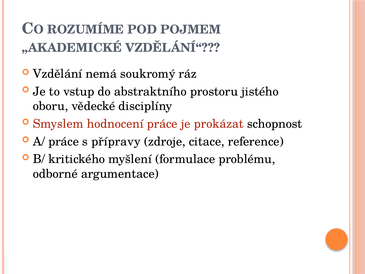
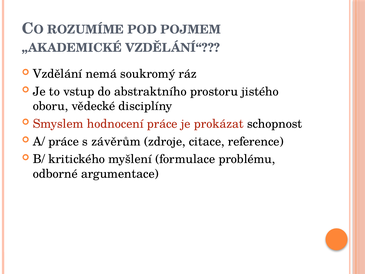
přípravy: přípravy -> závěrům
